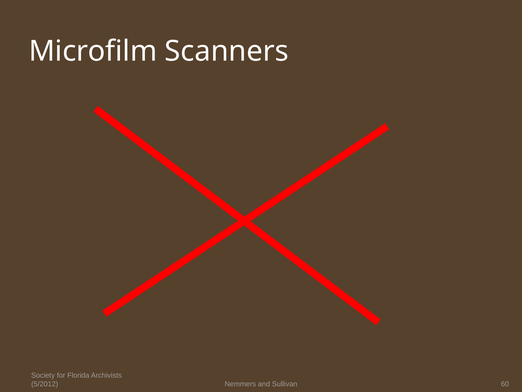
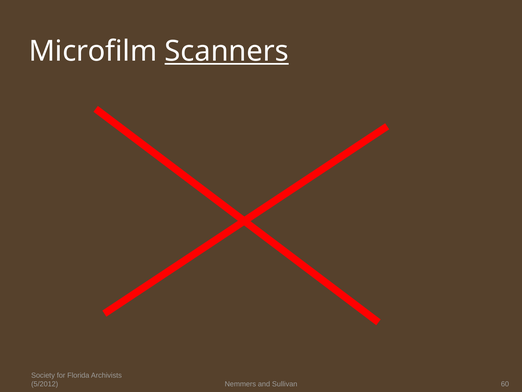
Scanners underline: none -> present
